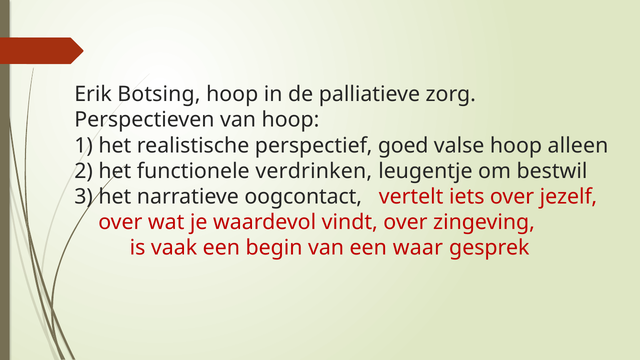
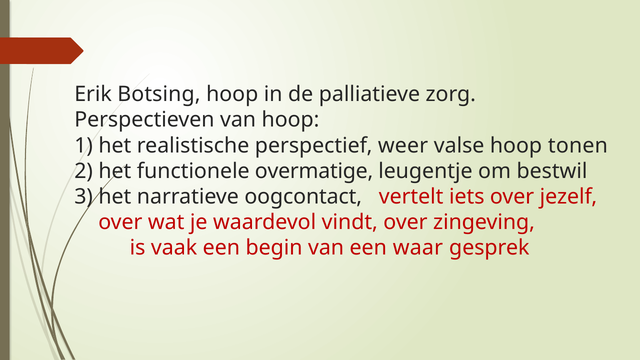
goed: goed -> weer
alleen: alleen -> tonen
verdrinken: verdrinken -> overmatige
